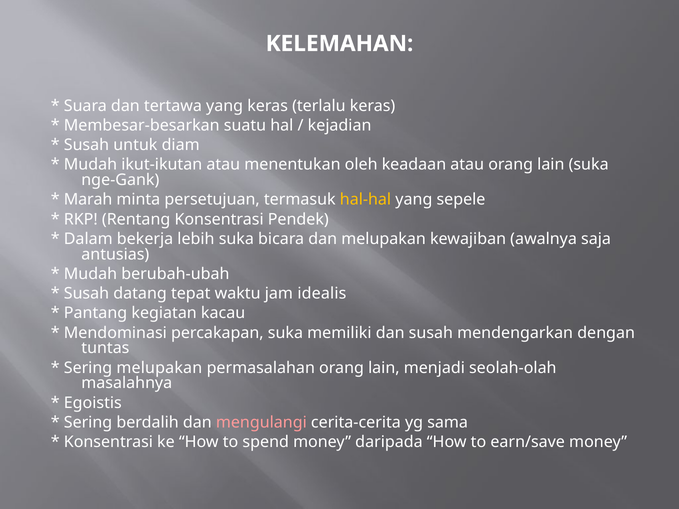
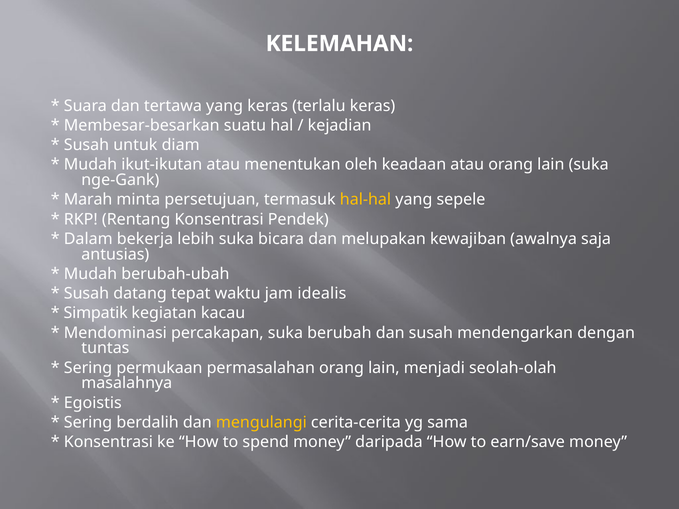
Pantang: Pantang -> Simpatik
memiliki: memiliki -> berubah
Sering melupakan: melupakan -> permukaan
mengulangi colour: pink -> yellow
